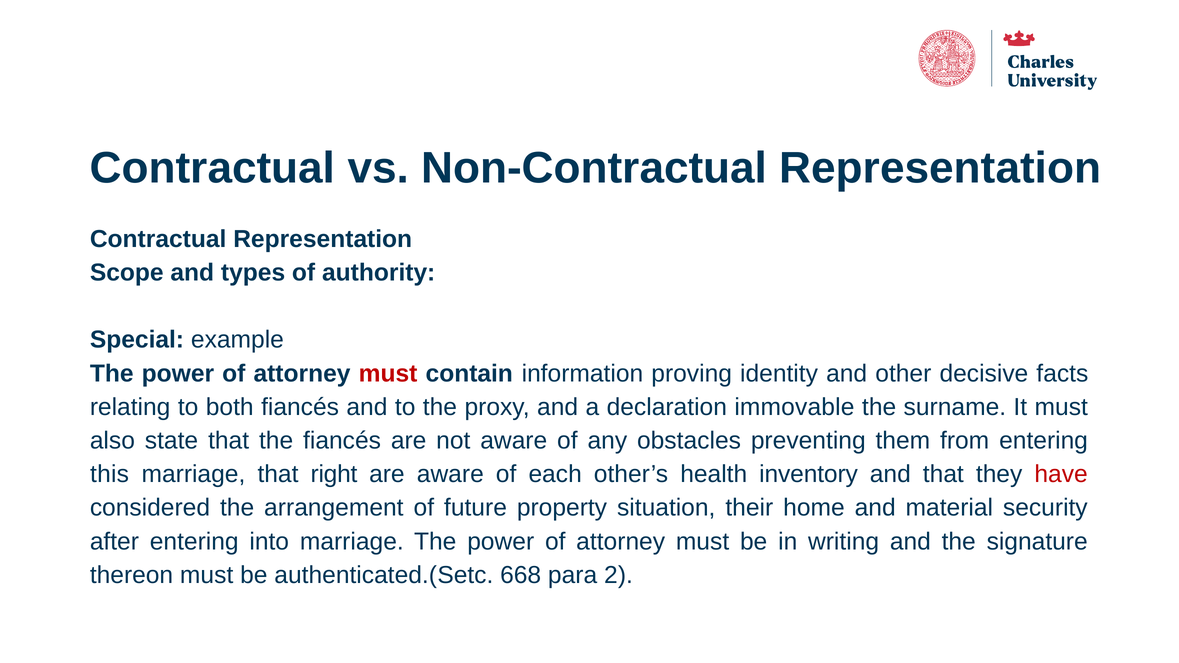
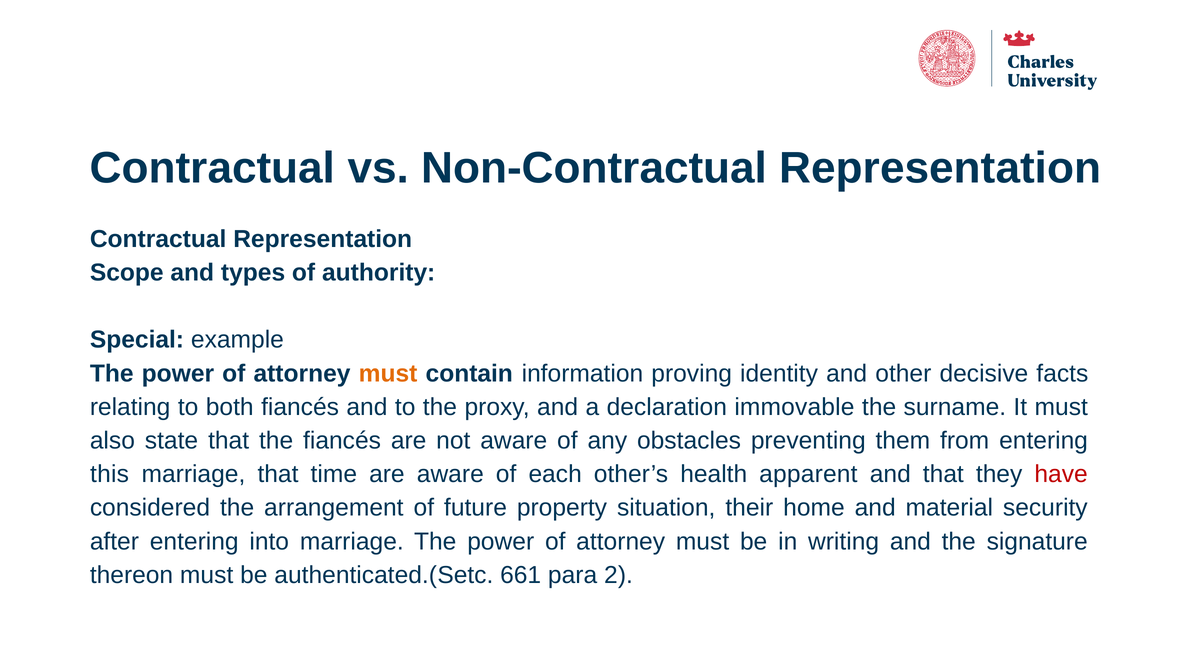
must at (388, 374) colour: red -> orange
right: right -> time
inventory: inventory -> apparent
668: 668 -> 661
